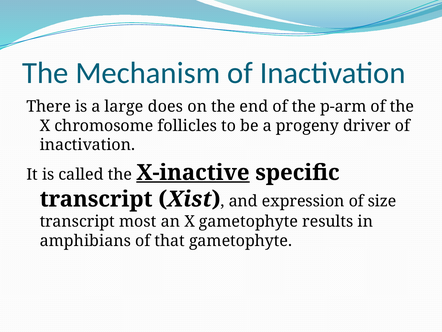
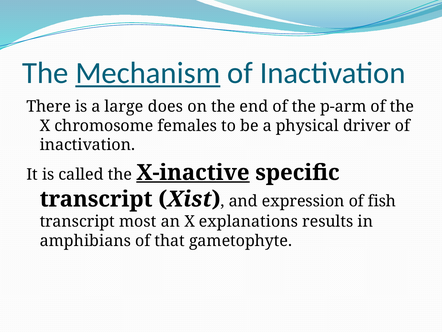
Mechanism underline: none -> present
follicles: follicles -> females
progeny: progeny -> physical
size: size -> fish
X gametophyte: gametophyte -> explanations
